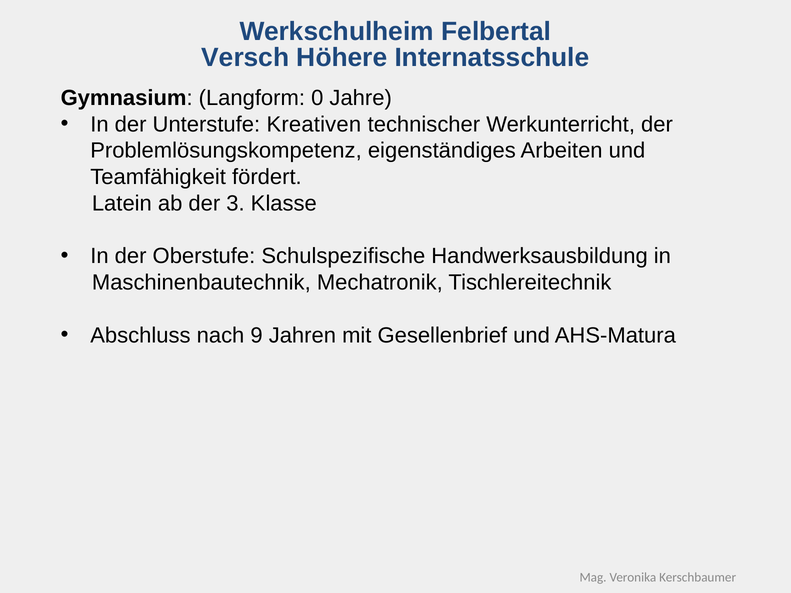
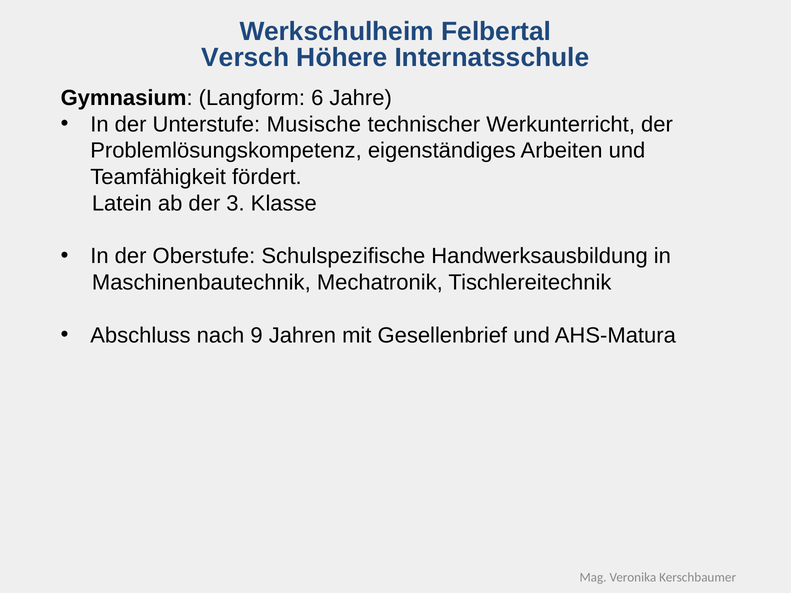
0: 0 -> 6
Kreativen: Kreativen -> Musische
